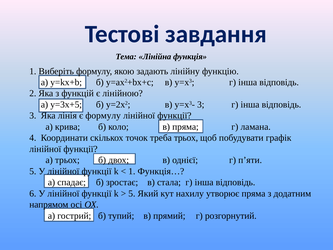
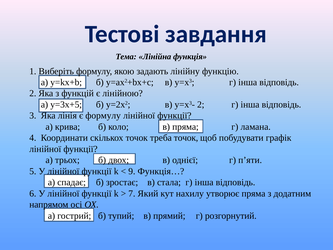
у=х3- 3: 3 -> 2
треба трьох: трьох -> точок
1 at (132, 171): 1 -> 9
5 at (132, 193): 5 -> 7
